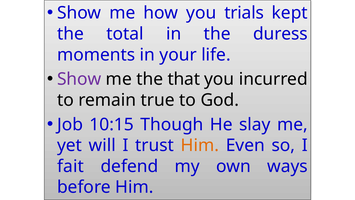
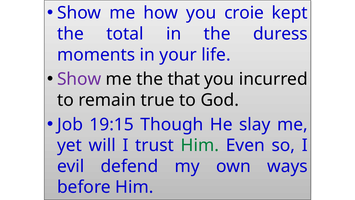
trials: trials -> croie
10:15: 10:15 -> 19:15
Him at (200, 145) colour: orange -> green
fait: fait -> evil
